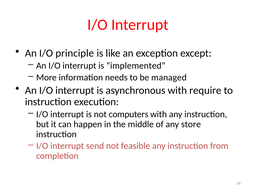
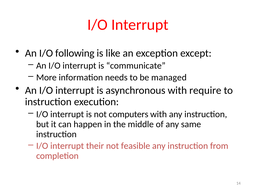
principle: principle -> following
implemented: implemented -> communicate
store: store -> same
send: send -> their
